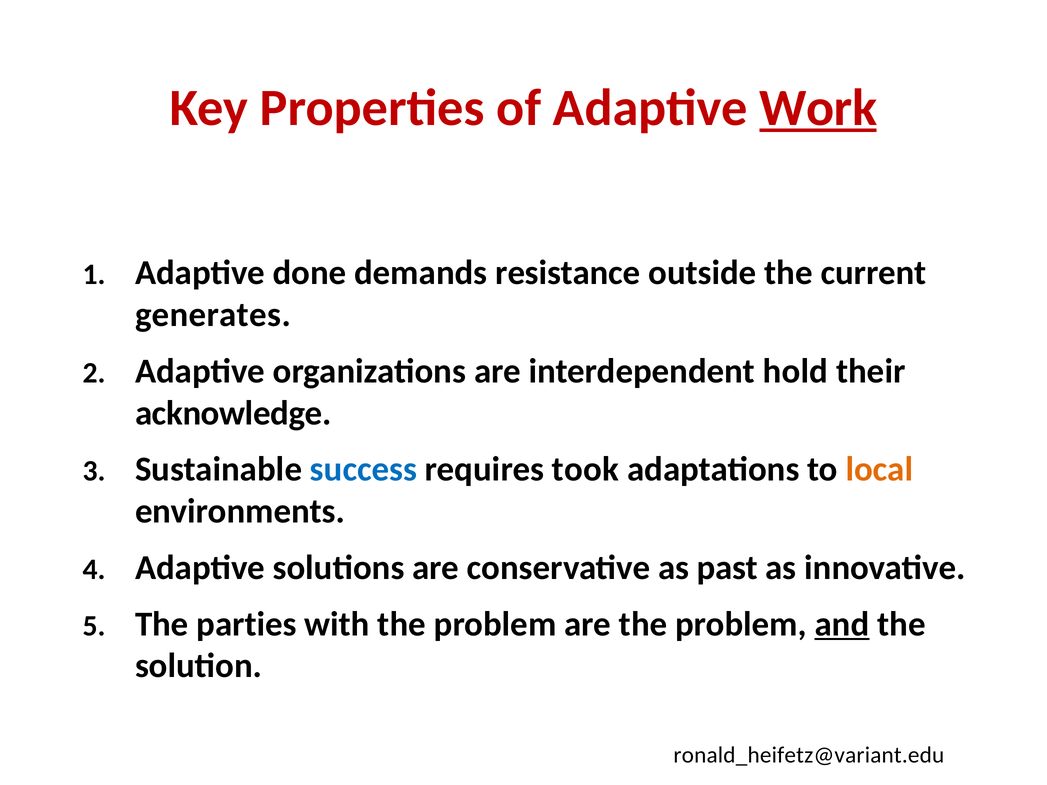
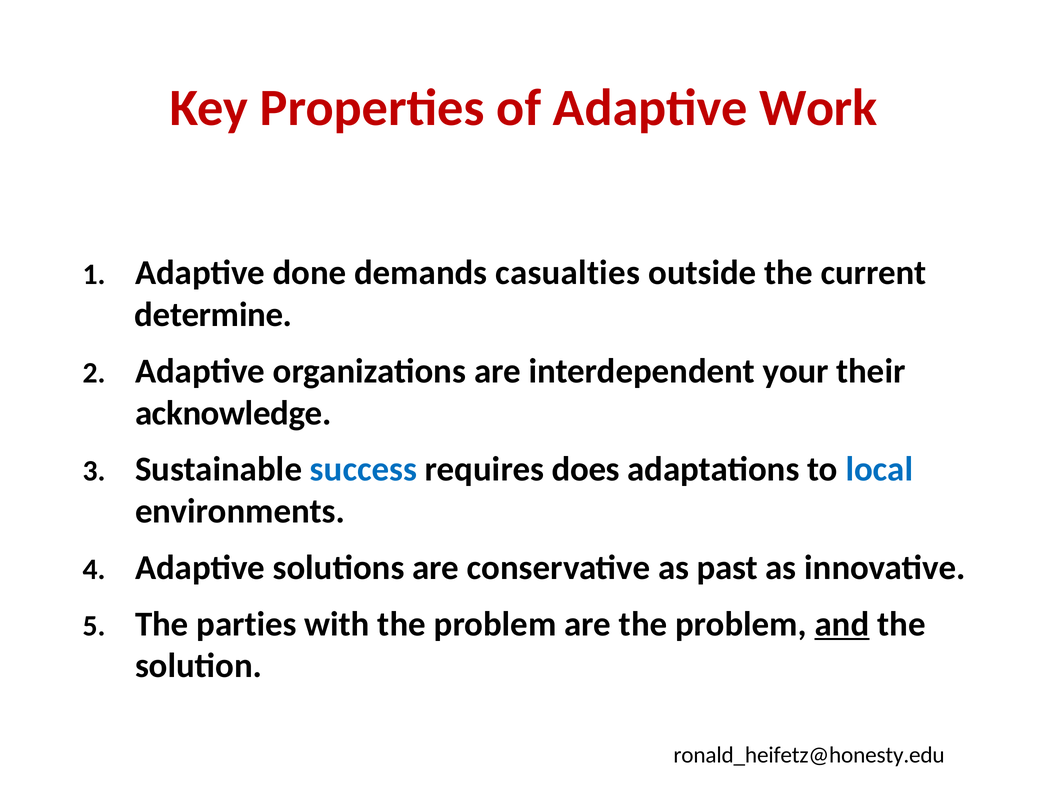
Work underline: present -> none
resistance: resistance -> casualties
generates: generates -> determine
hold: hold -> your
took: took -> does
local colour: orange -> blue
ronald_heifetz@variant.edu: ronald_heifetz@variant.edu -> ronald_heifetz@honesty.edu
